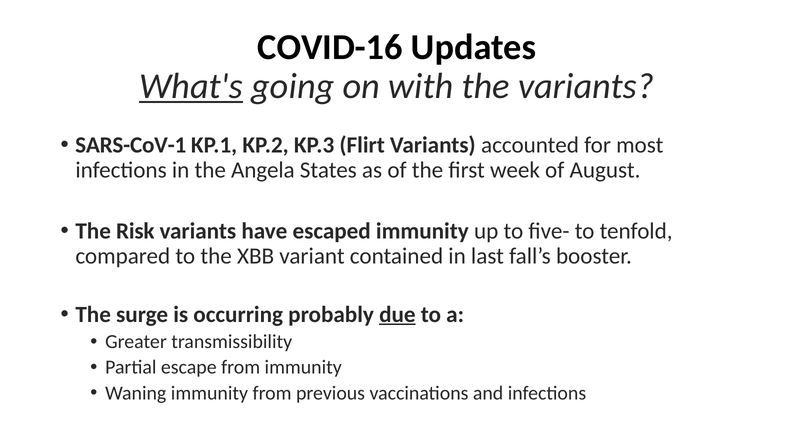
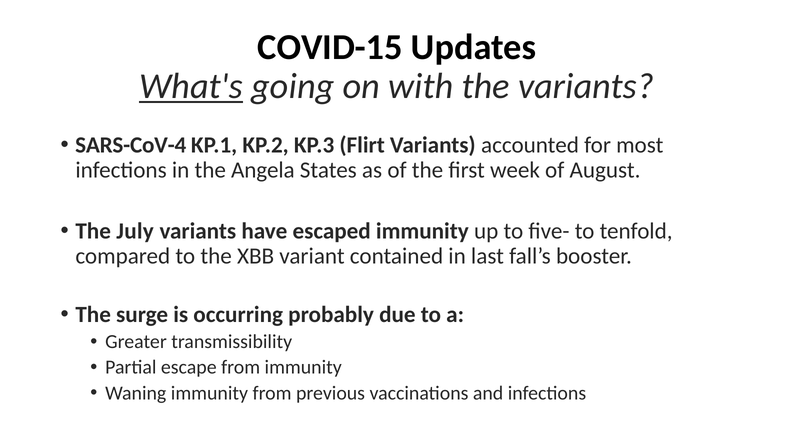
COVID-16: COVID-16 -> COVID-15
SARS-CoV-1: SARS-CoV-1 -> SARS-CoV-4
Risk: Risk -> July
due underline: present -> none
